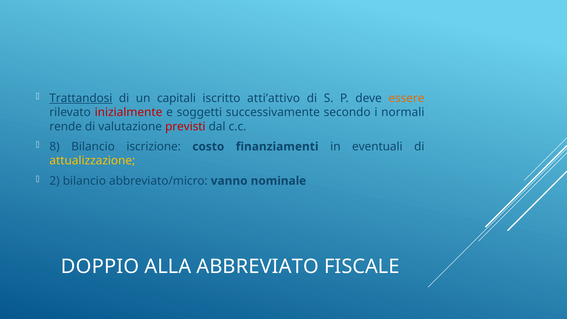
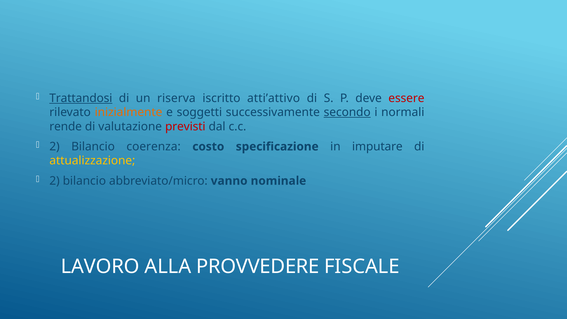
capitali: capitali -> riserva
essere colour: orange -> red
inizialmente colour: red -> orange
secondo underline: none -> present
8 at (55, 147): 8 -> 2
iscrizione: iscrizione -> coerenza
finanziamenti: finanziamenti -> specificazione
eventuali: eventuali -> imputare
DOPPIO: DOPPIO -> LAVORO
ABBREVIATO: ABBREVIATO -> PROVVEDERE
